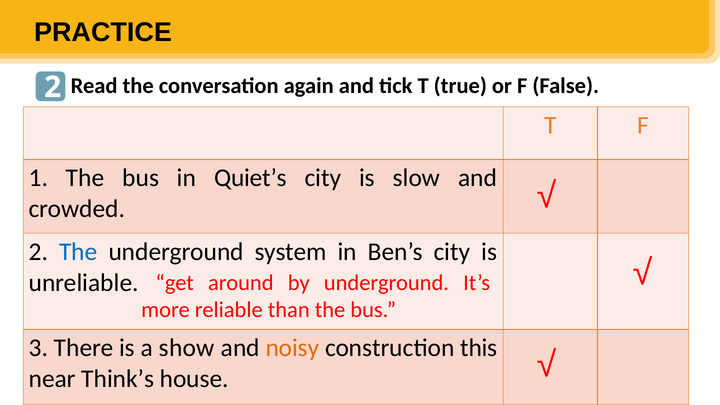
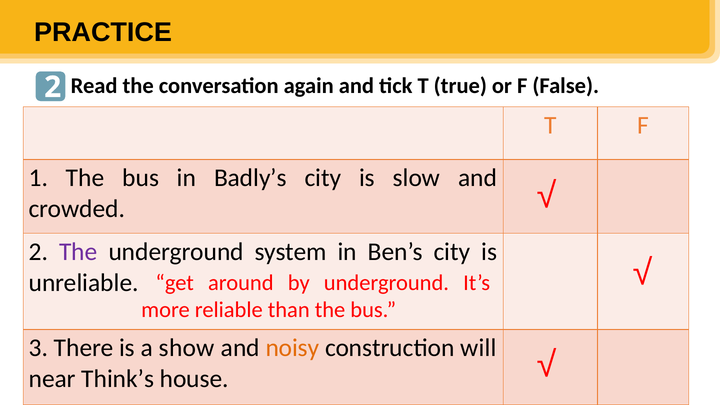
Quiet’s: Quiet’s -> Badly’s
The at (78, 252) colour: blue -> purple
this: this -> will
